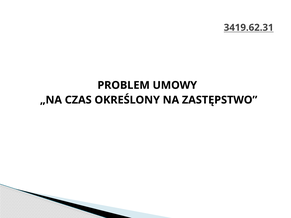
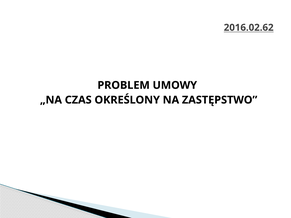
3419.62.31: 3419.62.31 -> 2016.02.62
